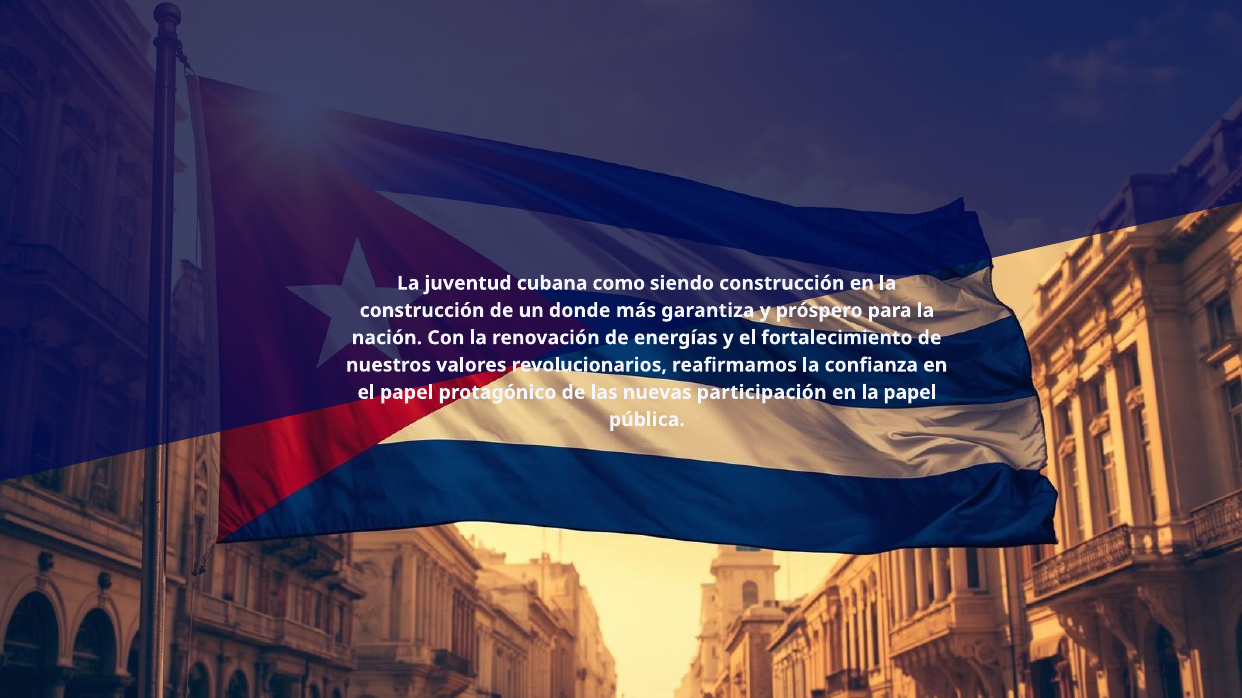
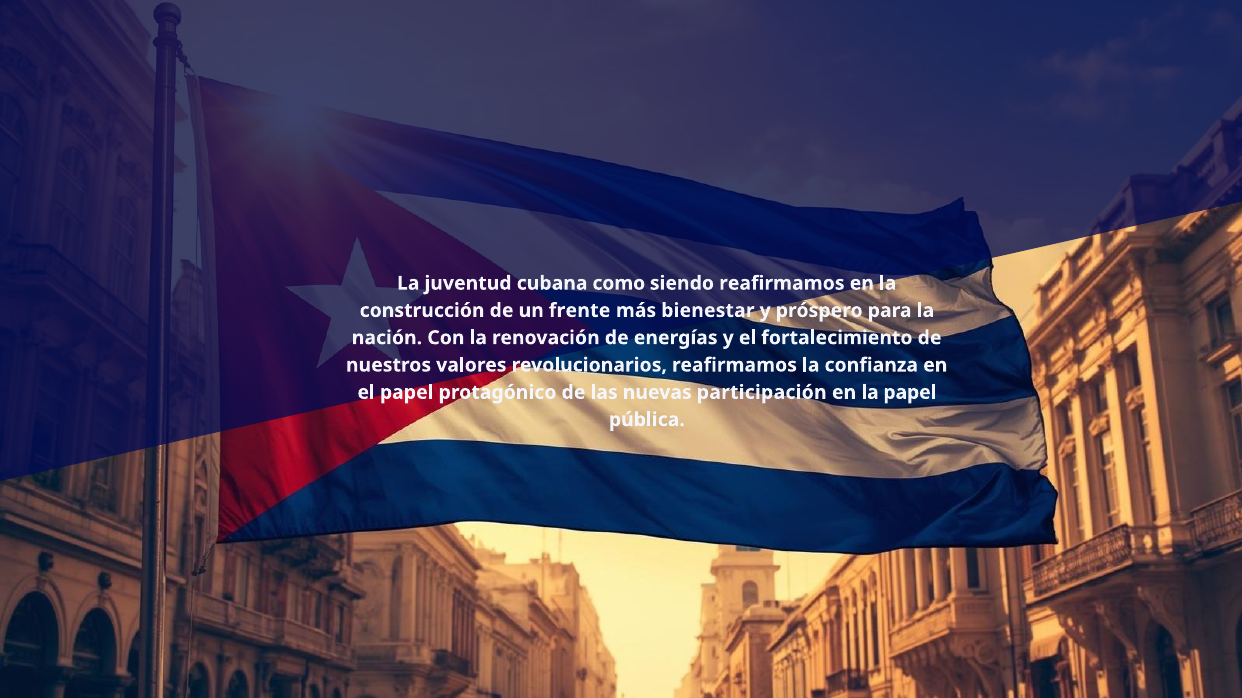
siendo construcción: construcción -> reafirmamos
donde: donde -> frente
garantiza: garantiza -> bienestar
